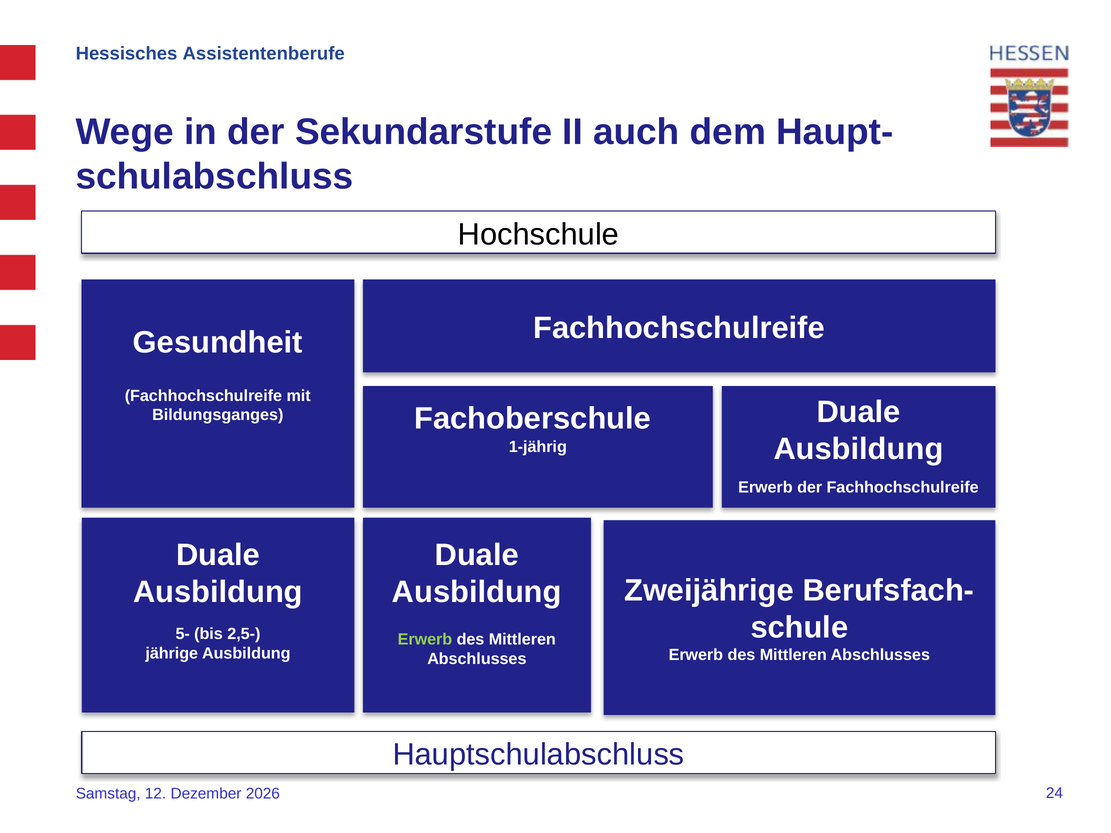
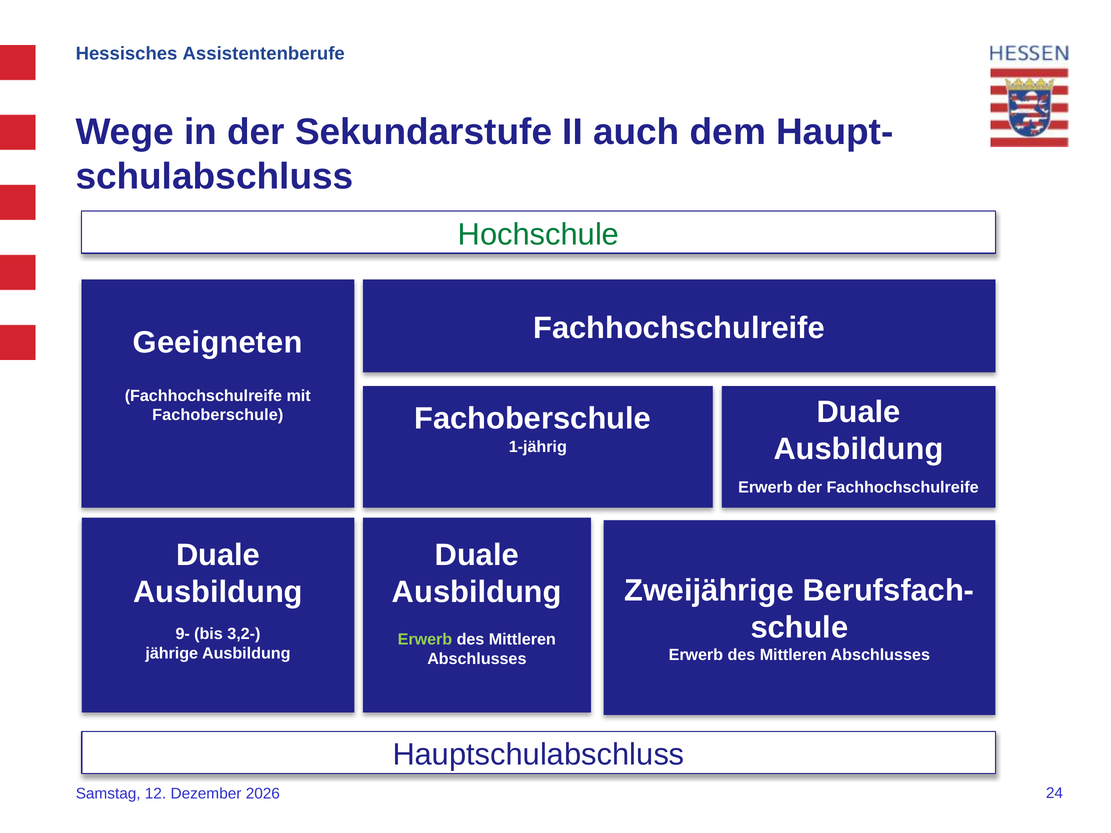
Hochschule colour: black -> green
Gesundheit: Gesundheit -> Geeigneten
Bildungsganges at (218, 415): Bildungsganges -> Fachoberschule
5-: 5- -> 9-
2,5-: 2,5- -> 3,2-
